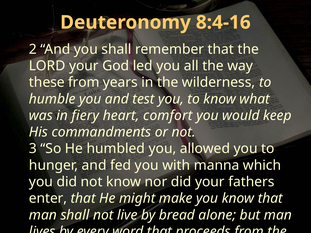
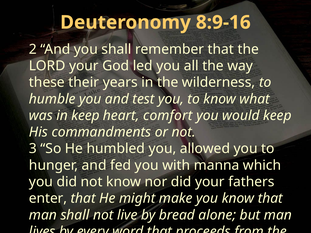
8:4-16: 8:4-16 -> 8:9-16
these from: from -> their
in fiery: fiery -> keep
